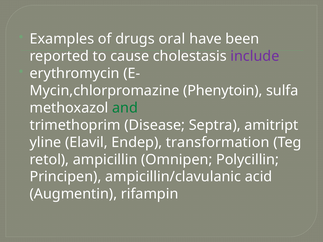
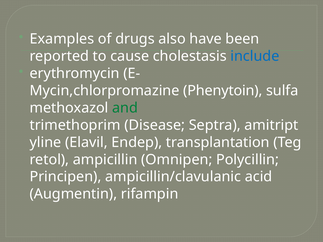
oral: oral -> also
include colour: purple -> blue
transformation: transformation -> transplantation
